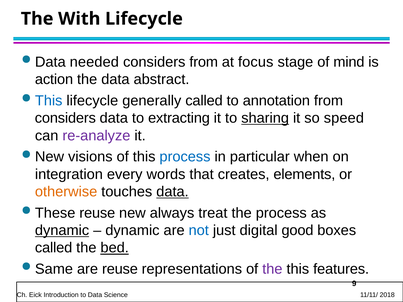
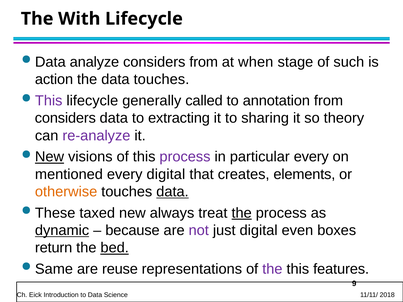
needed: needed -> analyze
focus: focus -> when
mind: mind -> such
data abstract: abstract -> touches
This at (49, 101) colour: blue -> purple
sharing underline: present -> none
speed: speed -> theory
New at (50, 157) underline: none -> present
process at (185, 157) colour: blue -> purple
particular when: when -> every
integration: integration -> mentioned
every words: words -> digital
These reuse: reuse -> taxed
the at (242, 213) underline: none -> present
dynamic at (132, 231): dynamic -> because
not colour: blue -> purple
good: good -> even
called at (54, 248): called -> return
